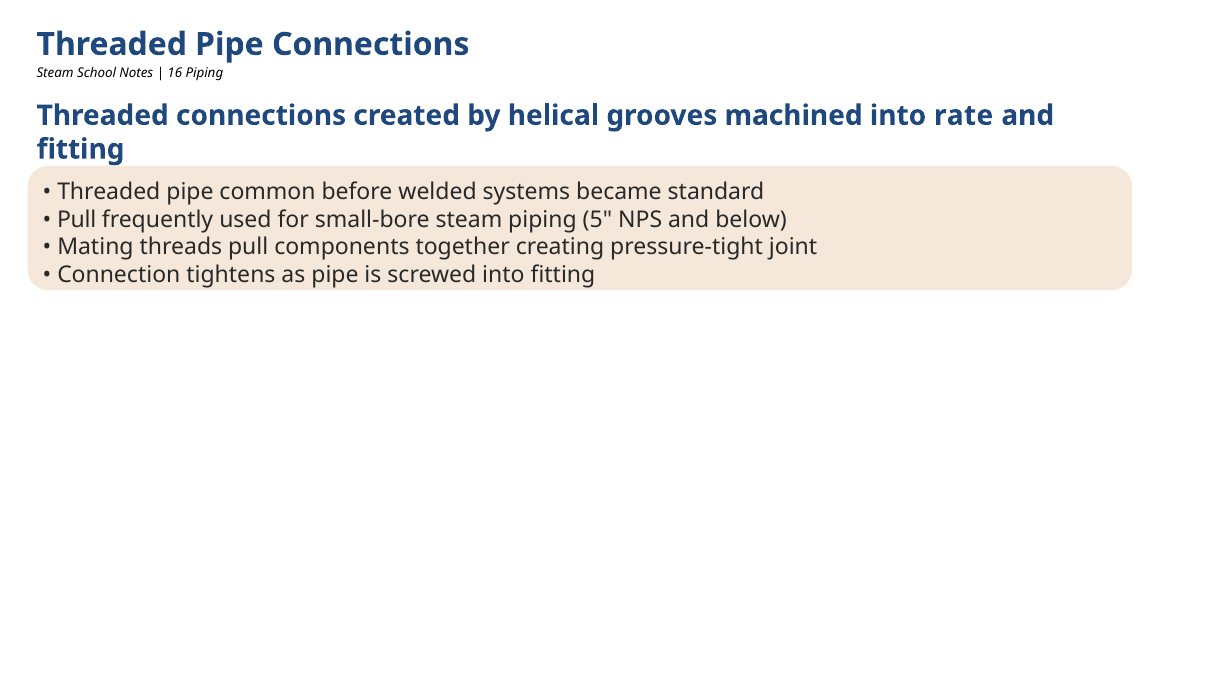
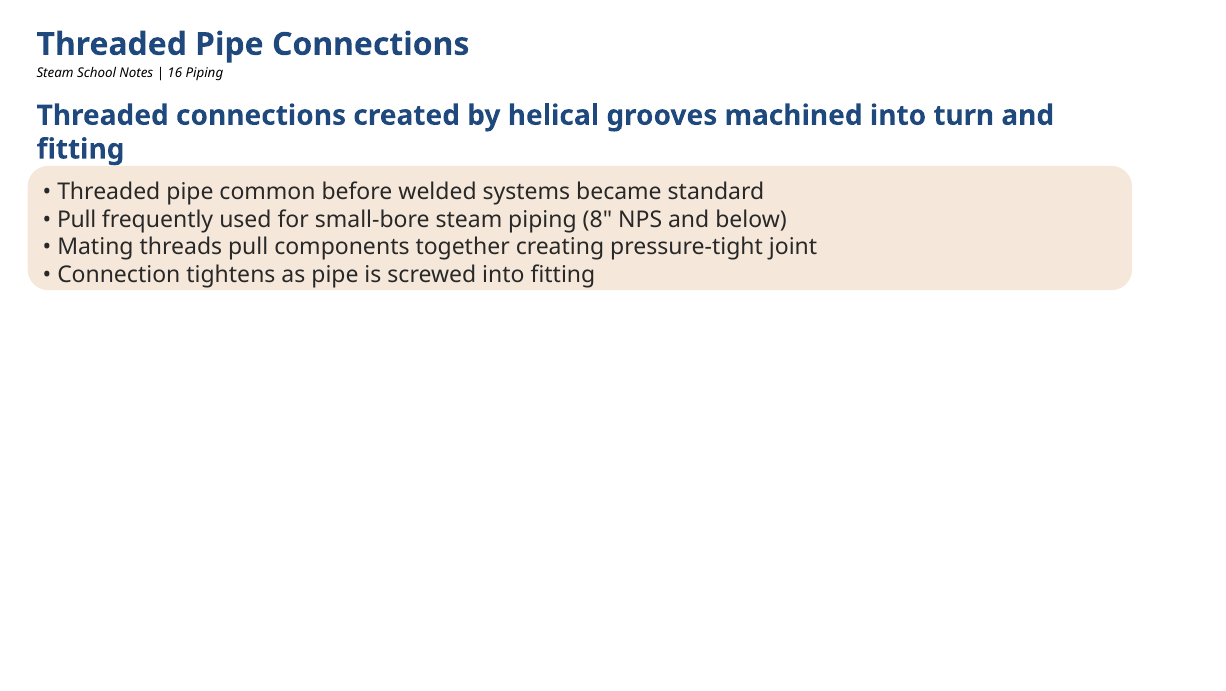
rate: rate -> turn
5: 5 -> 8
